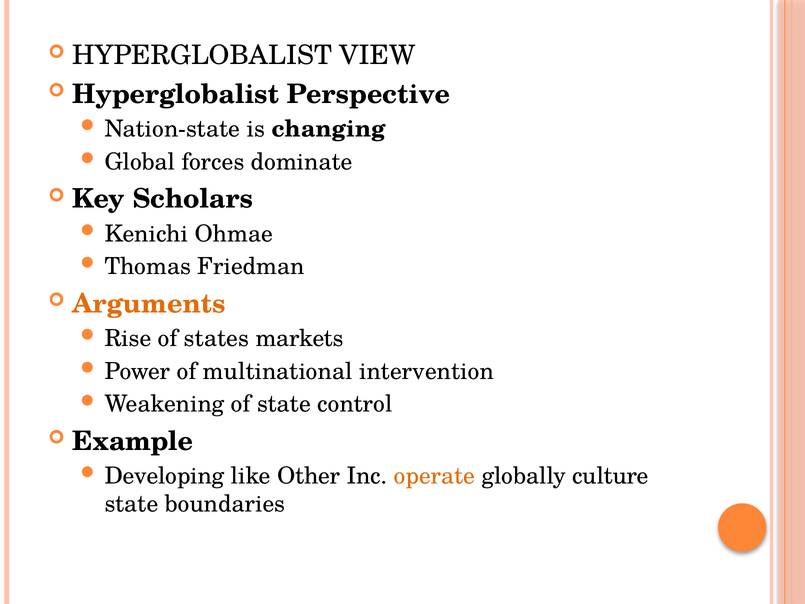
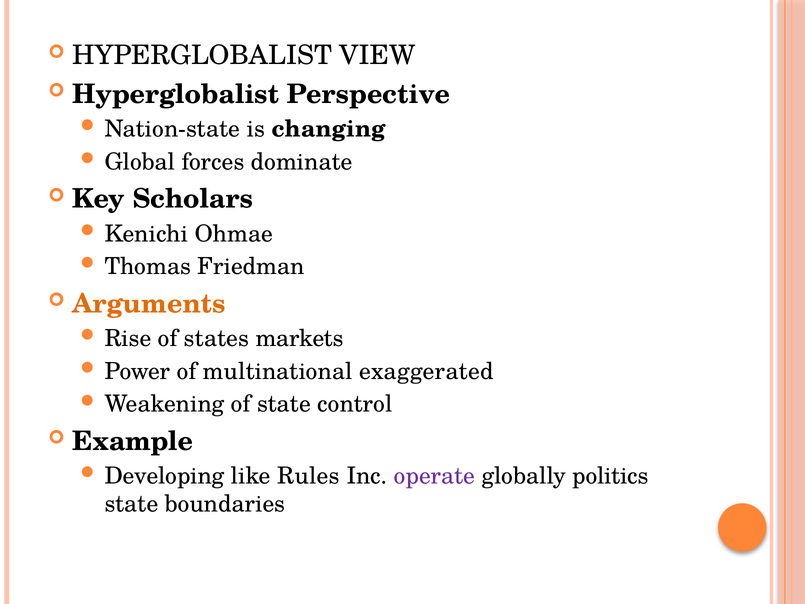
intervention: intervention -> exaggerated
Other: Other -> Rules
operate colour: orange -> purple
culture: culture -> politics
